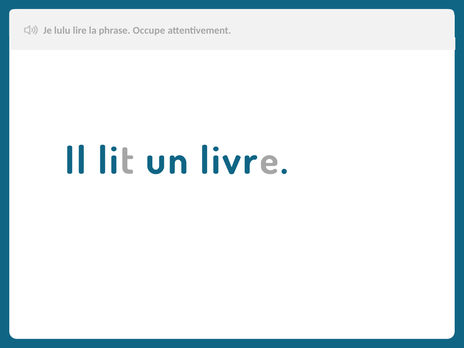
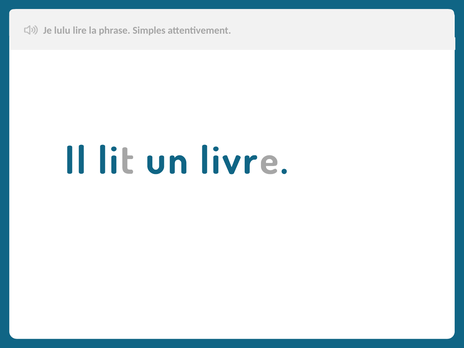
Occupe: Occupe -> Simples
